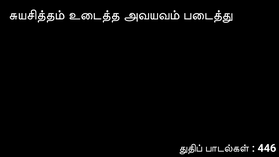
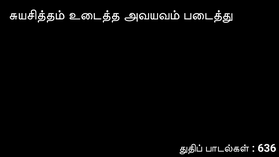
446: 446 -> 636
